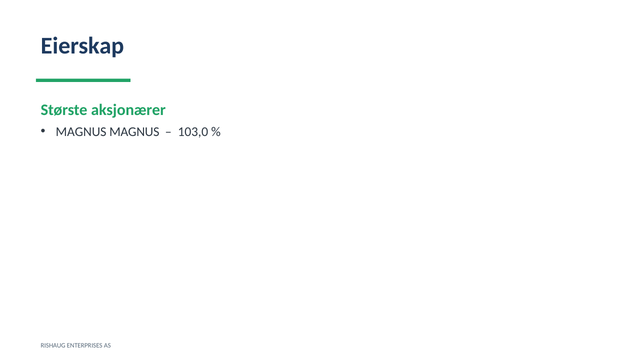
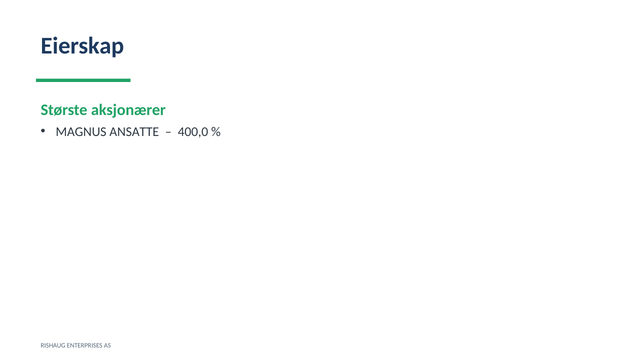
MAGNUS MAGNUS: MAGNUS -> ANSATTE
103,0: 103,0 -> 400,0
